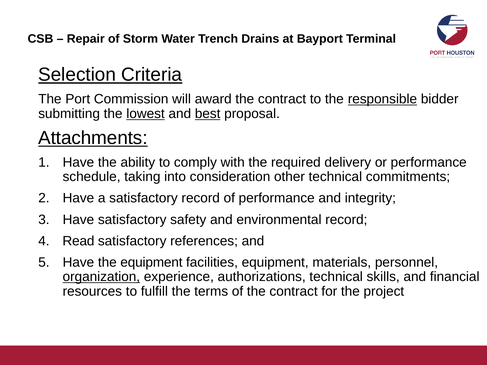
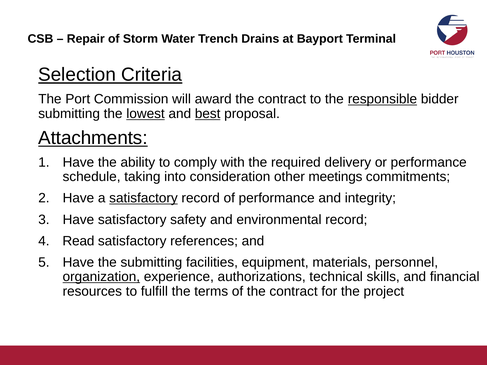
other technical: technical -> meetings
satisfactory at (143, 198) underline: none -> present
the equipment: equipment -> submitting
